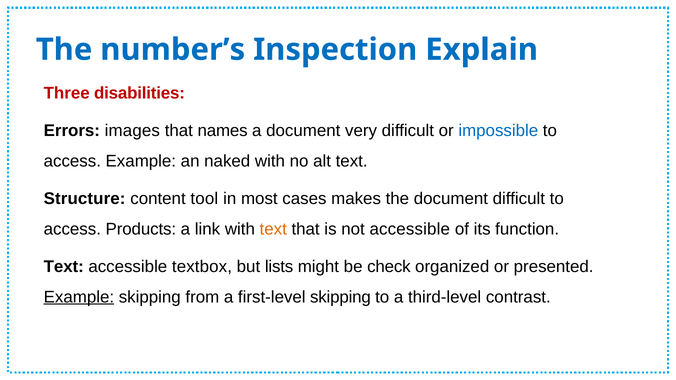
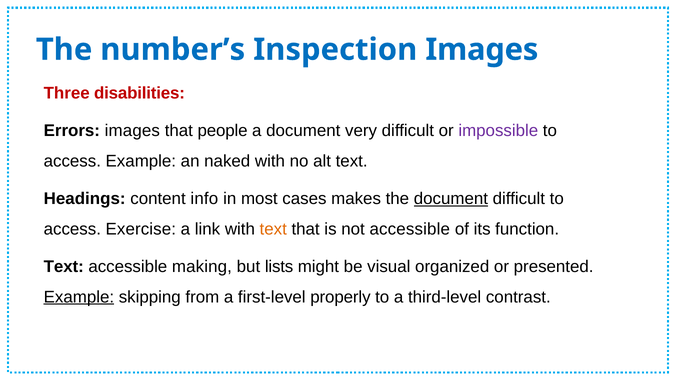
Inspection Explain: Explain -> Images
names: names -> people
impossible colour: blue -> purple
Structure: Structure -> Headings
tool: tool -> info
document at (451, 199) underline: none -> present
Products: Products -> Exercise
textbox: textbox -> making
check: check -> visual
first-level skipping: skipping -> properly
